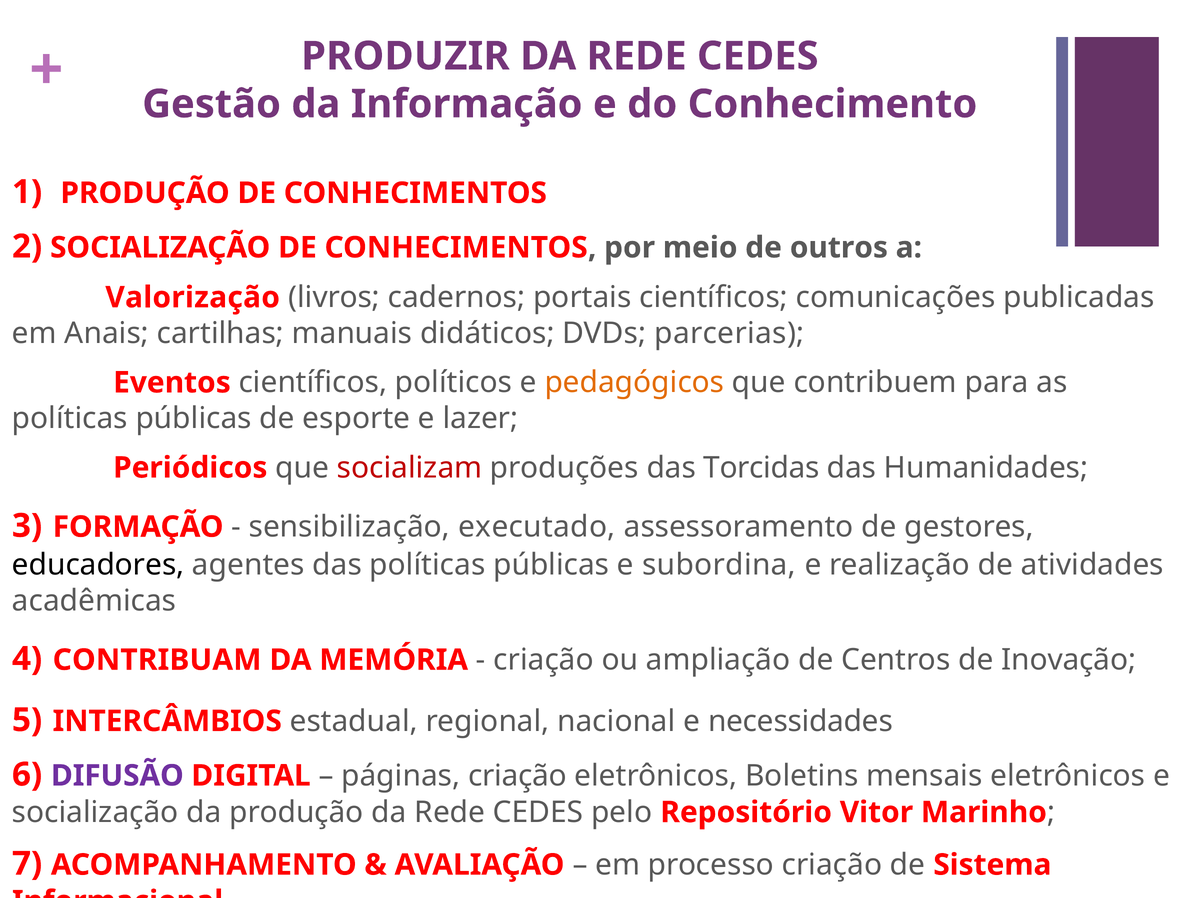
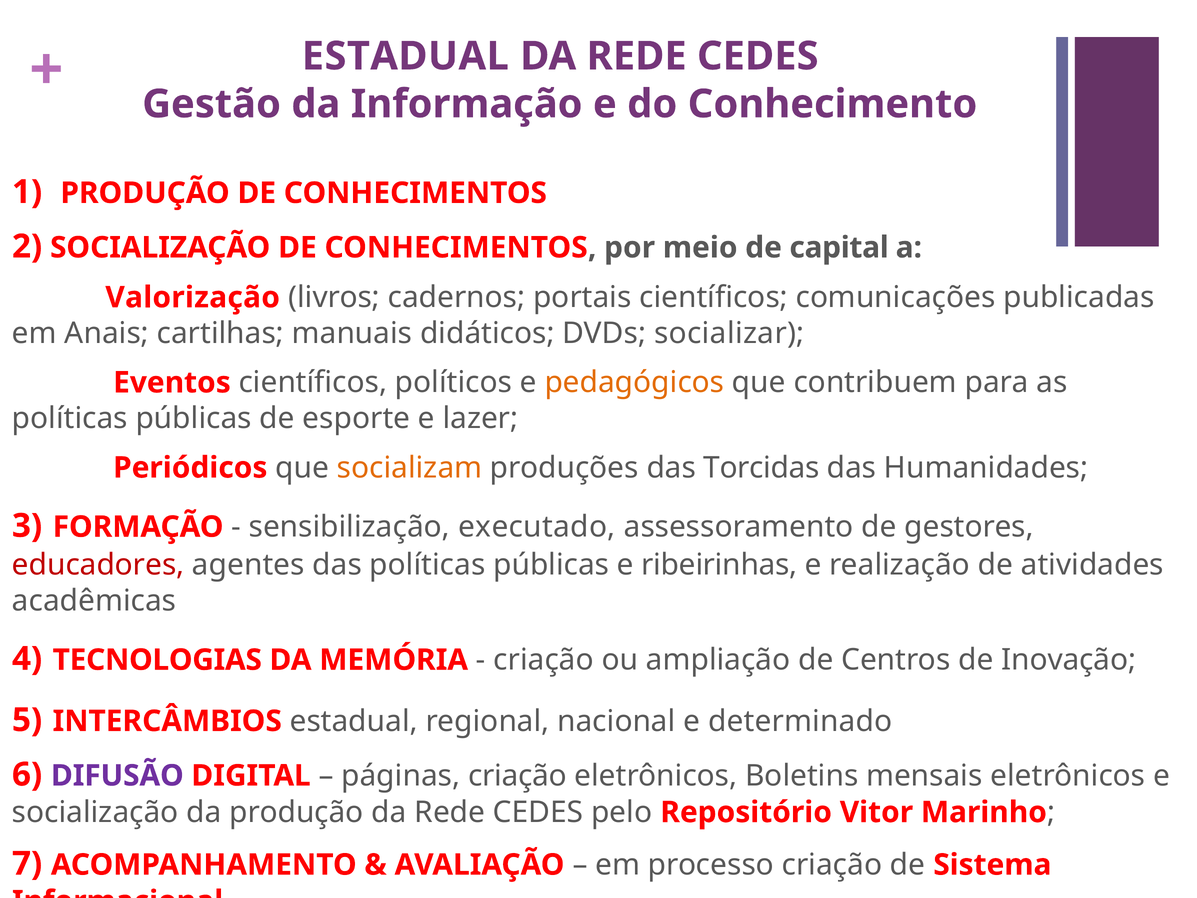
PRODUZIR at (405, 56): PRODUZIR -> ESTADUAL
outros: outros -> capital
parcerias: parcerias -> socializar
socializam colour: red -> orange
educadores colour: black -> red
subordina: subordina -> ribeirinhas
CONTRIBUAM: CONTRIBUAM -> TECNOLOGIAS
necessidades: necessidades -> determinado
